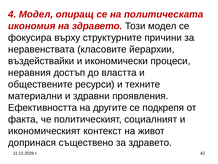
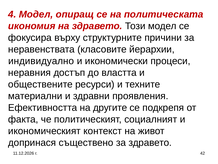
въздействайки: въздействайки -> индивидуално
